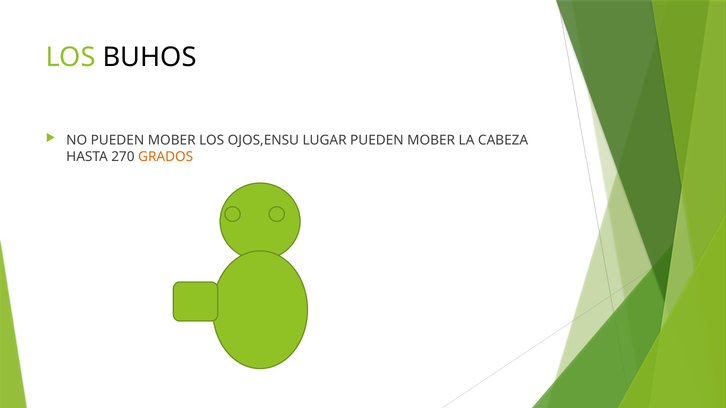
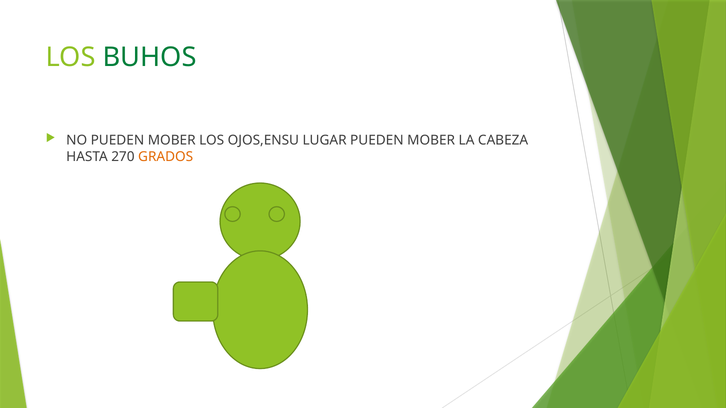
BUHOS colour: black -> green
